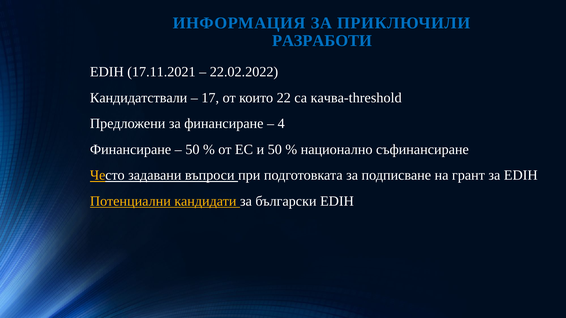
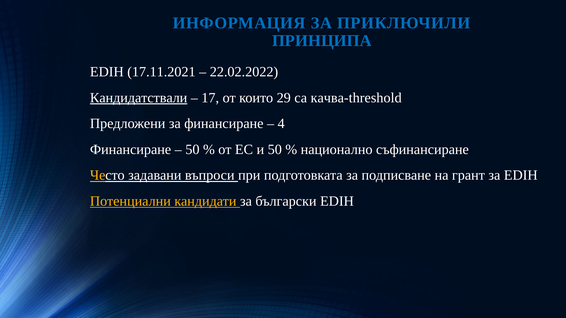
РАЗРАБОТИ: РАЗРАБОТИ -> ПРИНЦИПА
Кандидатствали underline: none -> present
22: 22 -> 29
